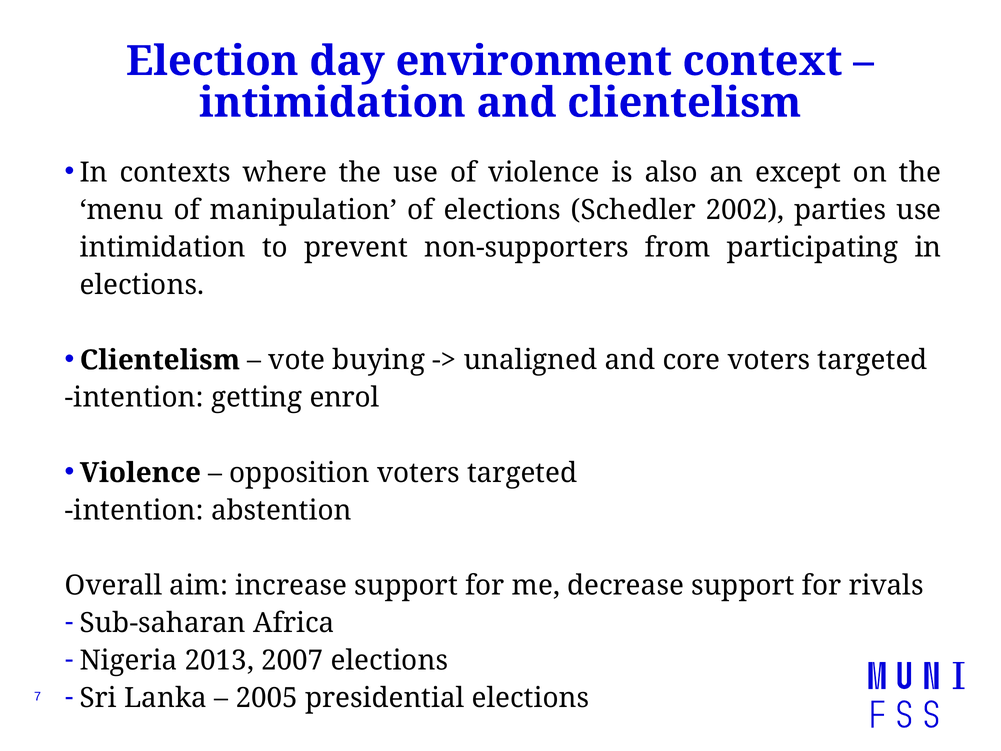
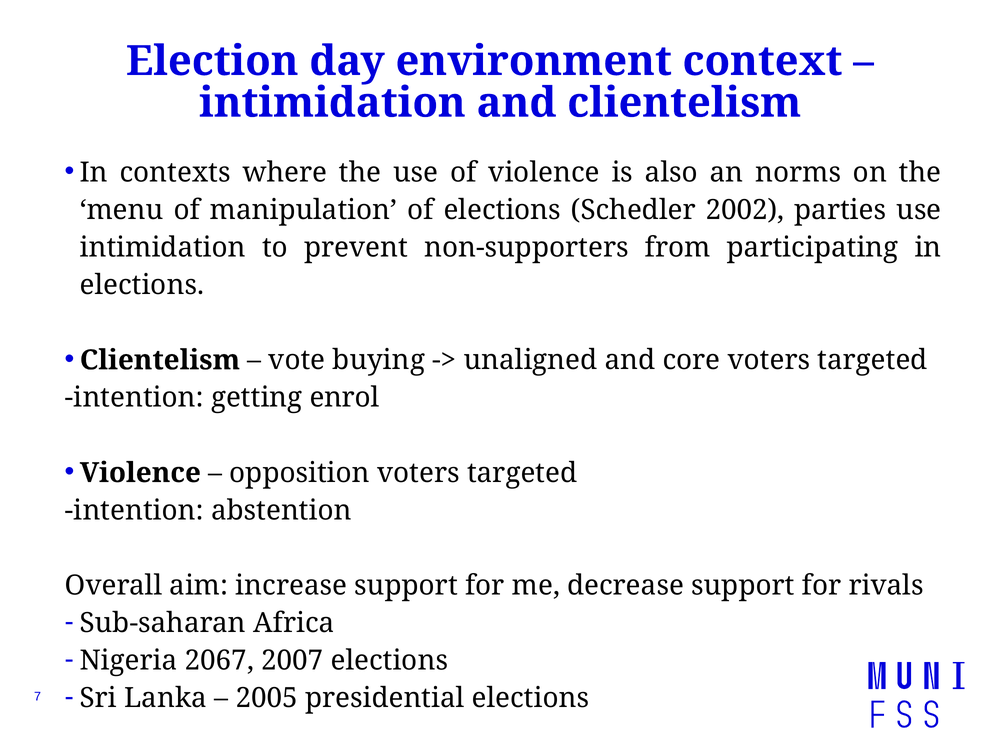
except: except -> norms
2013: 2013 -> 2067
